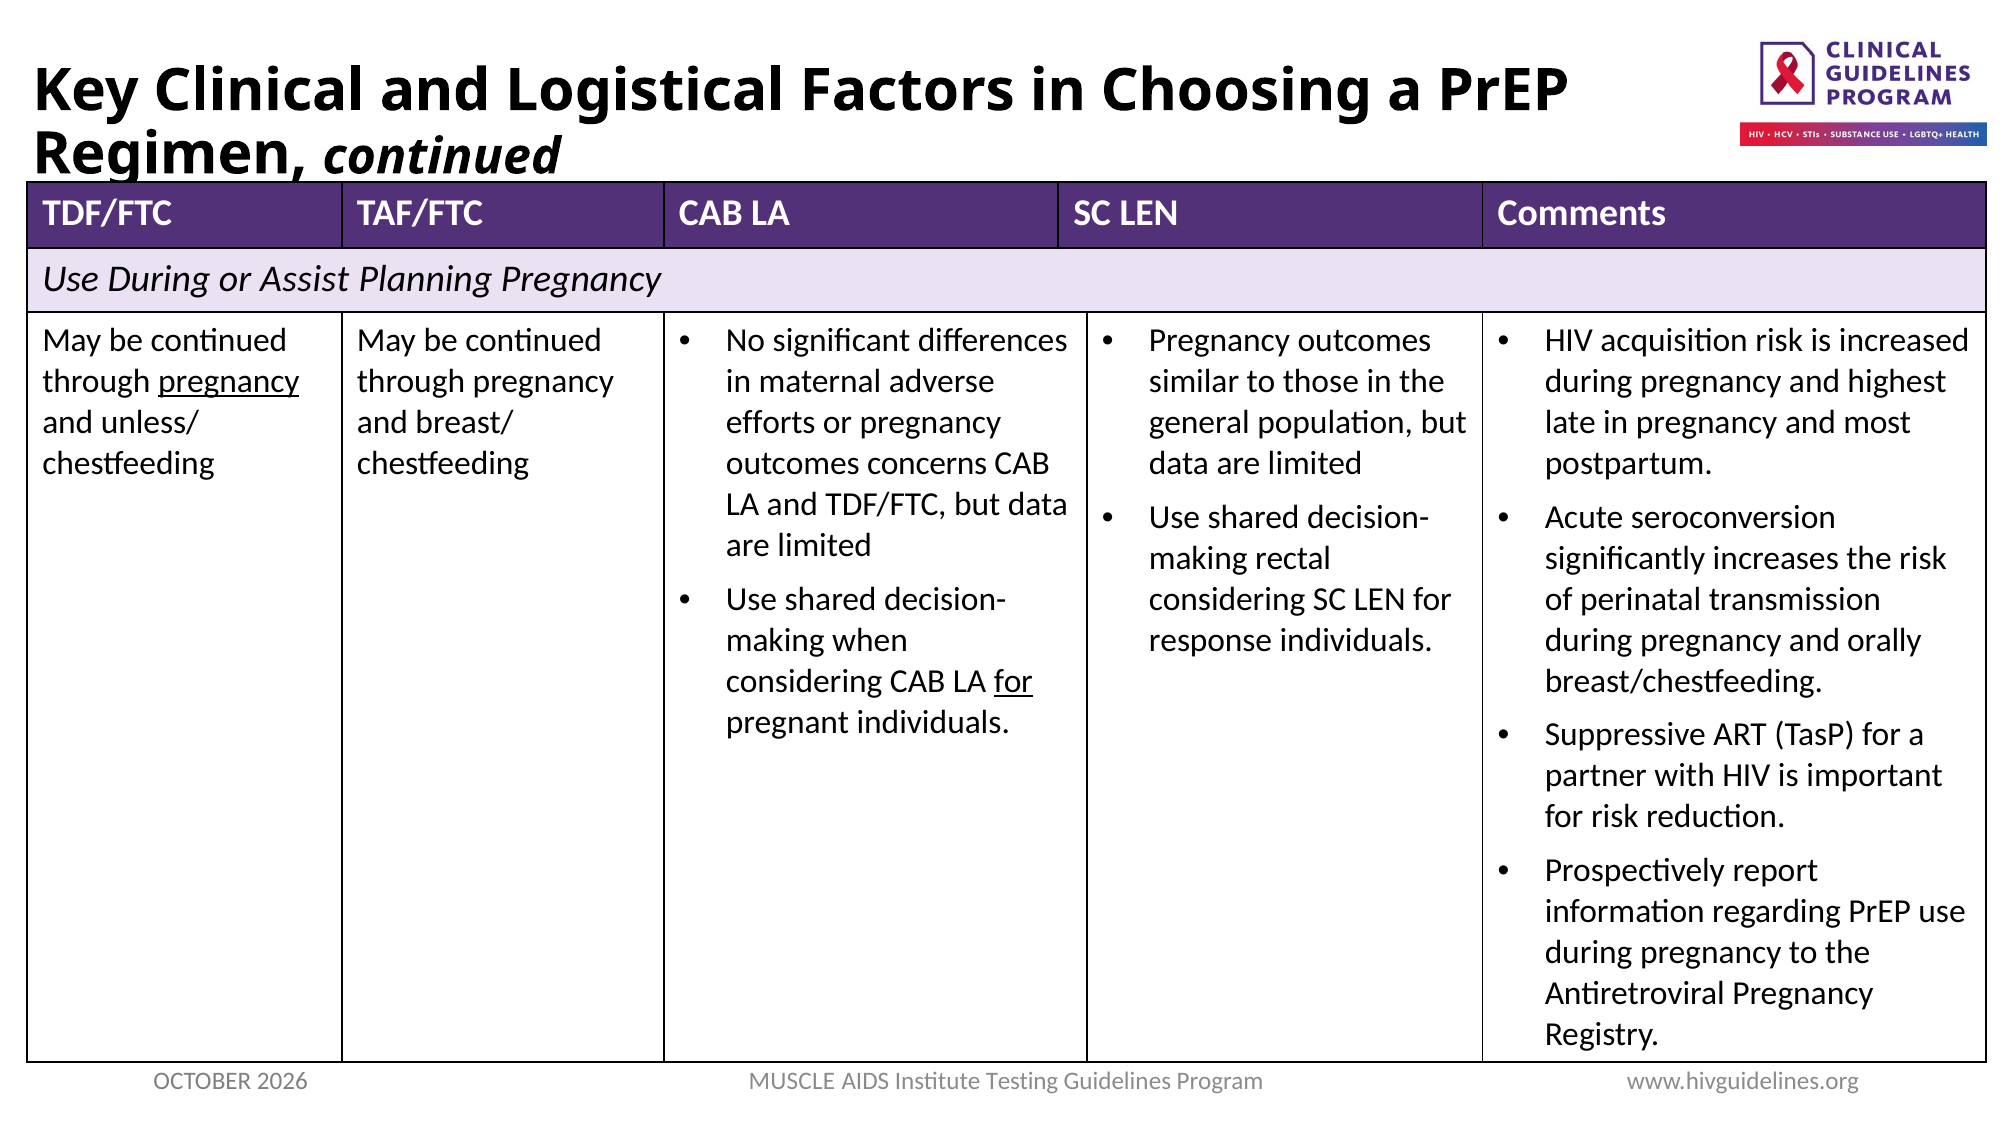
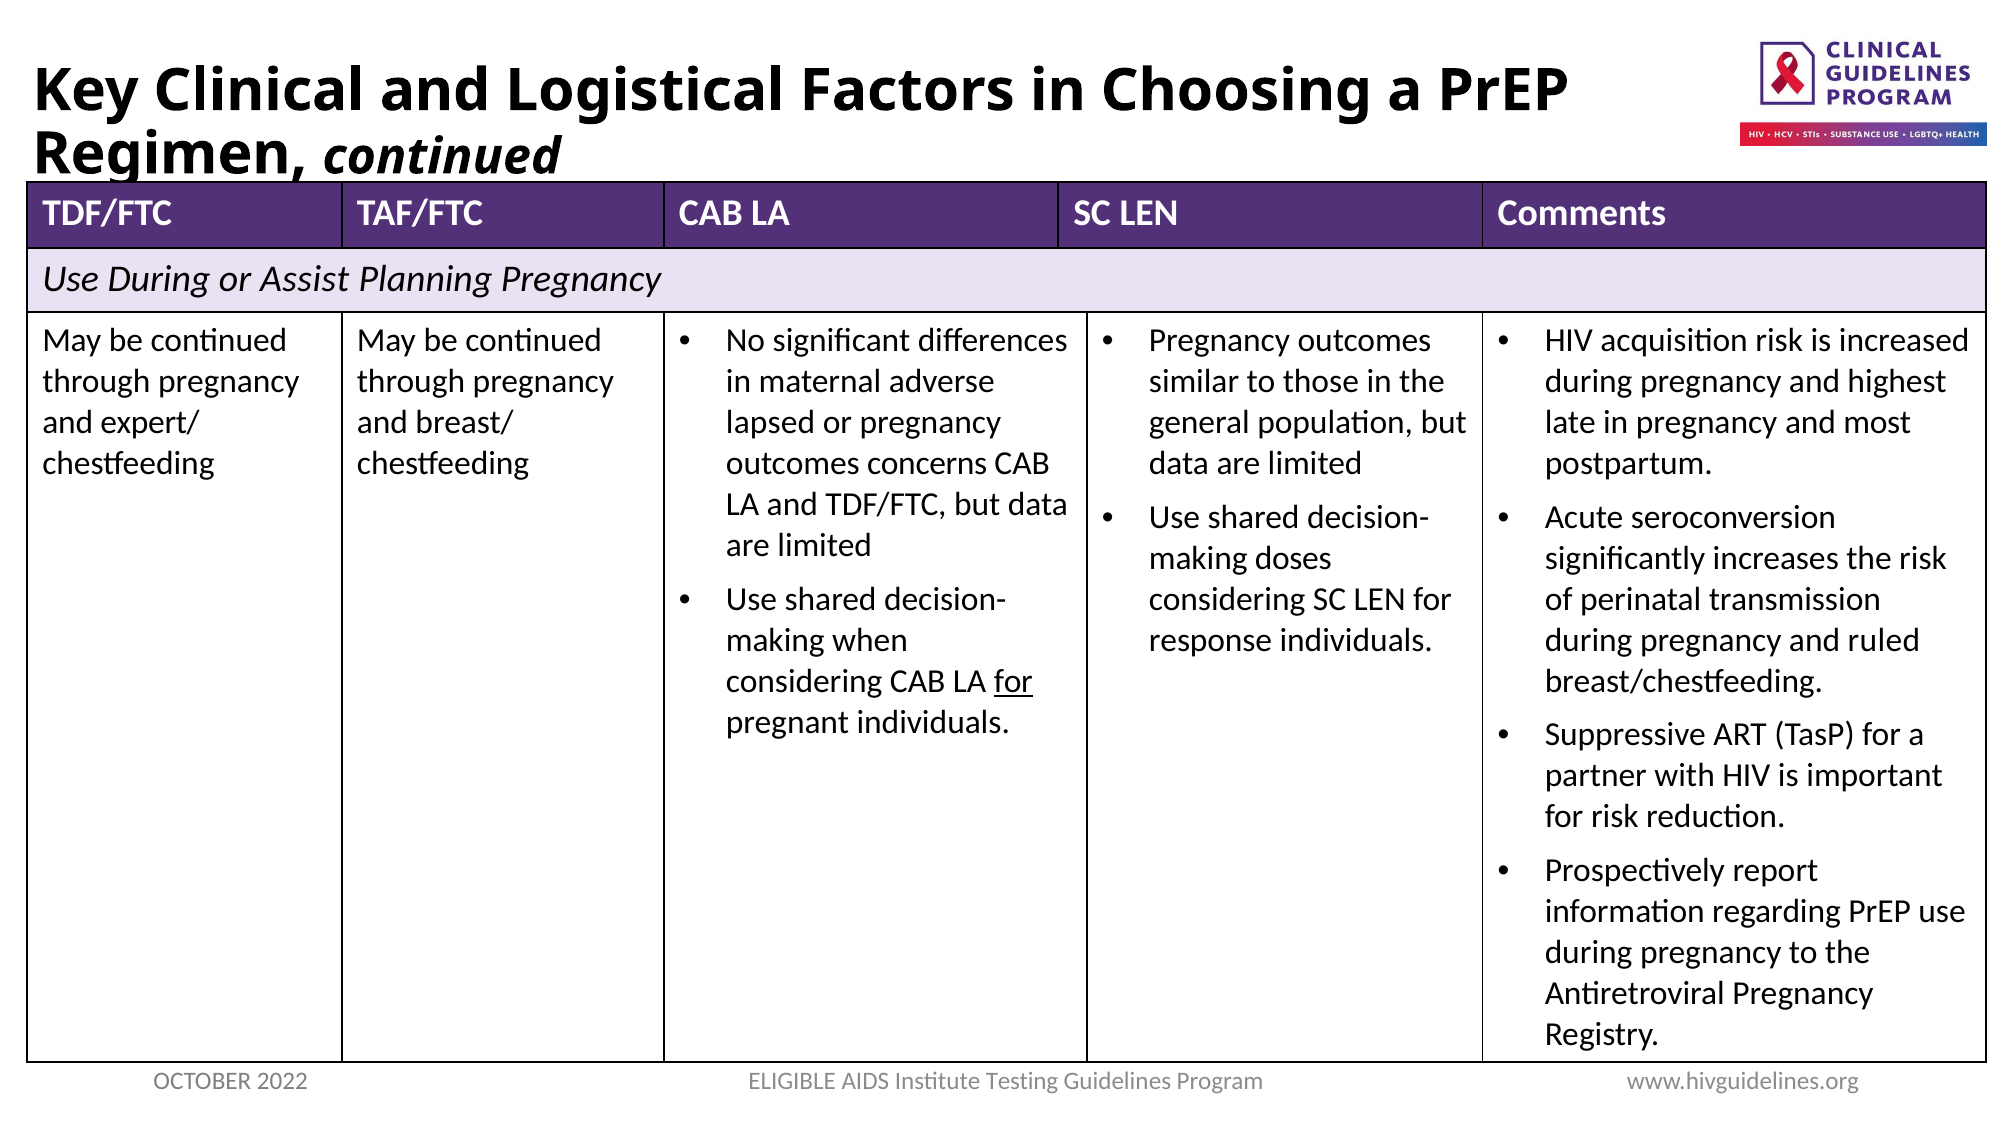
pregnancy at (229, 382) underline: present -> none
unless/: unless/ -> expert/
efforts: efforts -> lapsed
rectal: rectal -> doses
orally: orally -> ruled
MUSCLE: MUSCLE -> ELIGIBLE
2026: 2026 -> 2022
